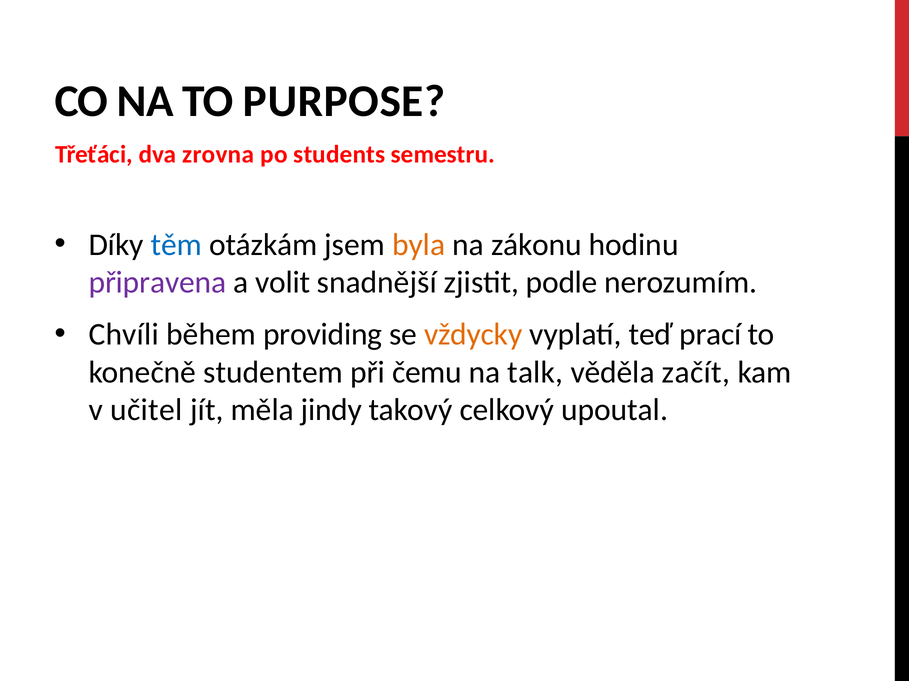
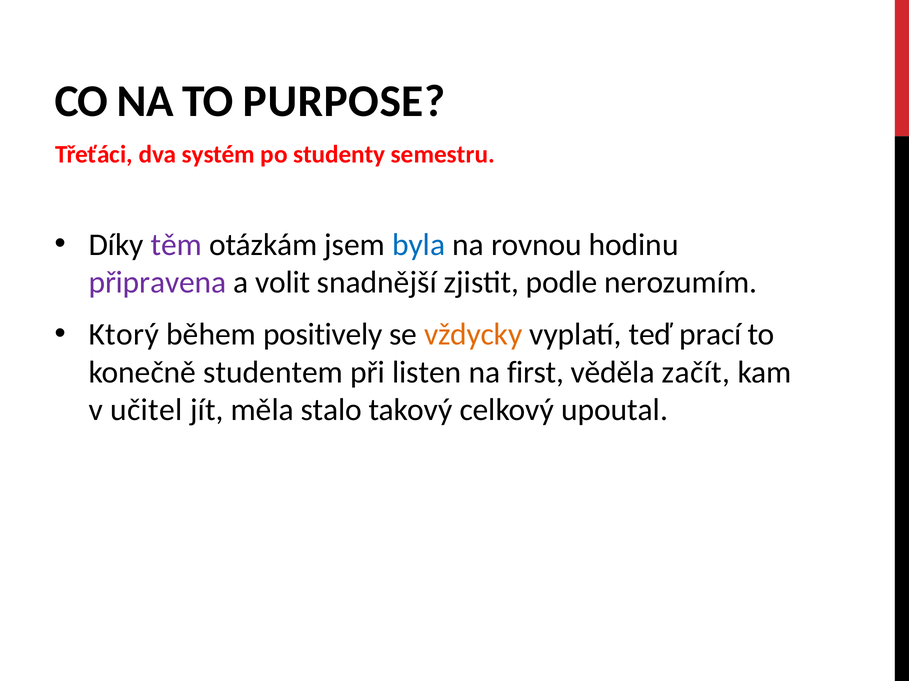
zrovna: zrovna -> systém
students: students -> studenty
těm colour: blue -> purple
byla colour: orange -> blue
zákonu: zákonu -> rovnou
Chvíli: Chvíli -> Ktorý
providing: providing -> positively
čemu: čemu -> listen
talk: talk -> first
jindy: jindy -> stalo
